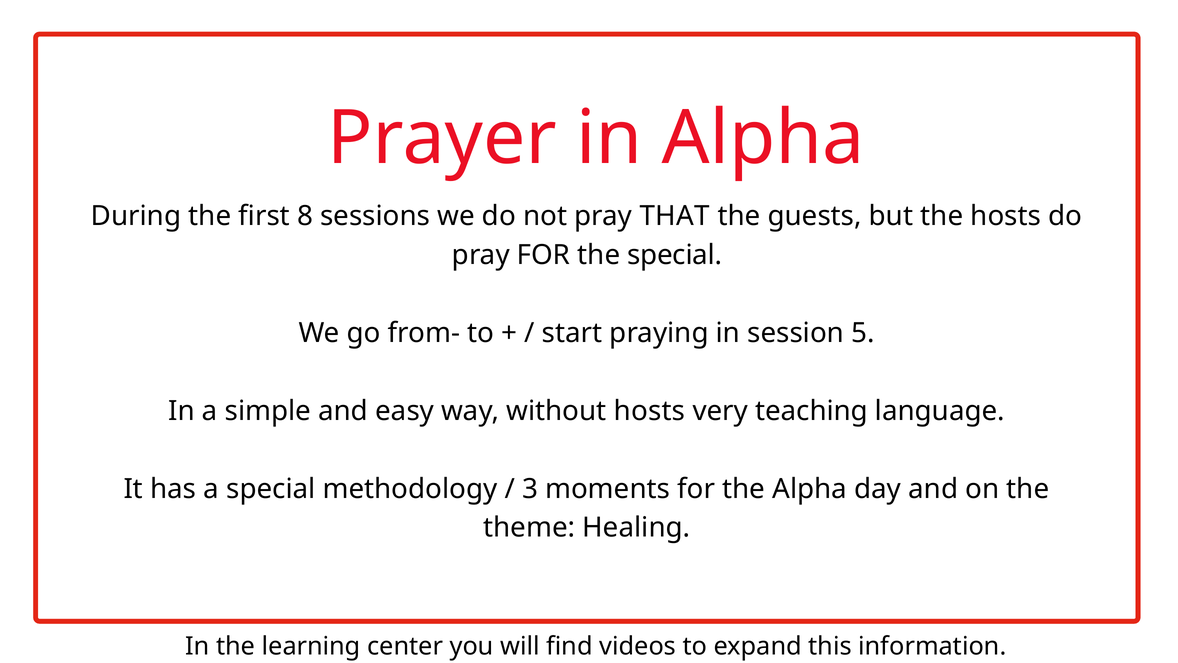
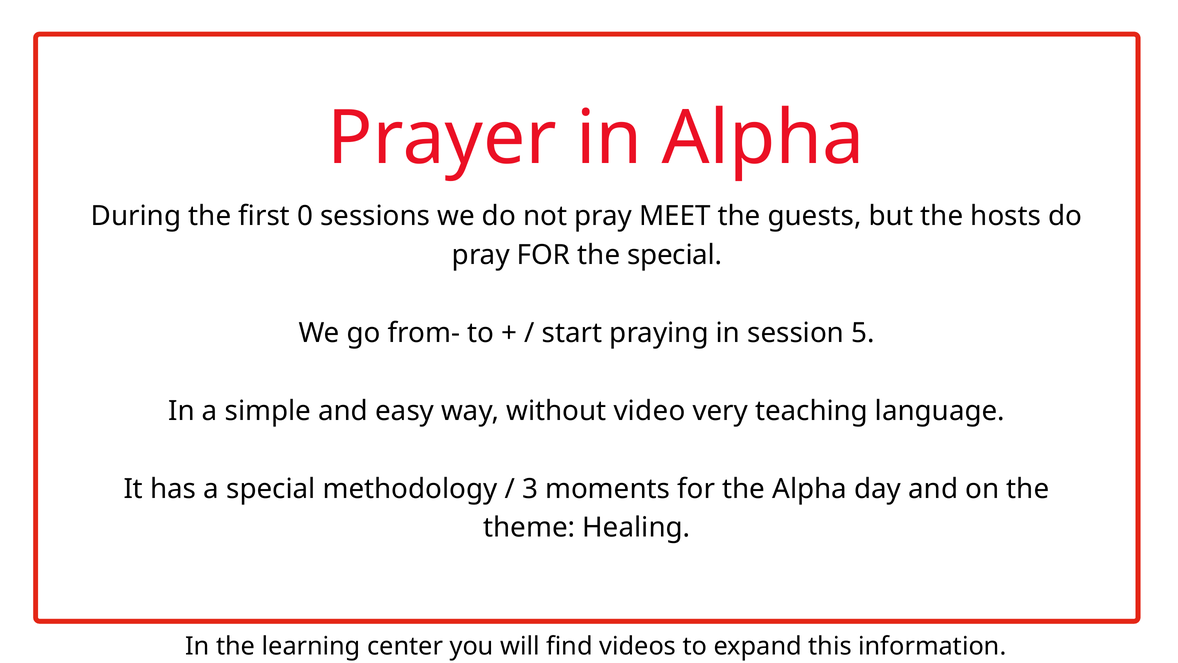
8: 8 -> 0
THAT: THAT -> MEET
without hosts: hosts -> video
